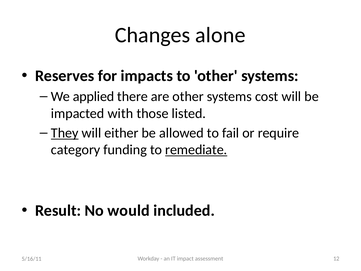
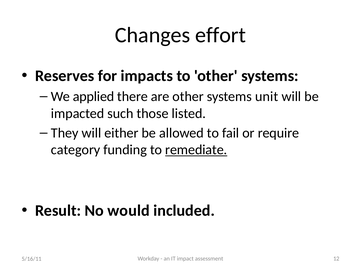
alone: alone -> effort
cost: cost -> unit
with: with -> such
They underline: present -> none
